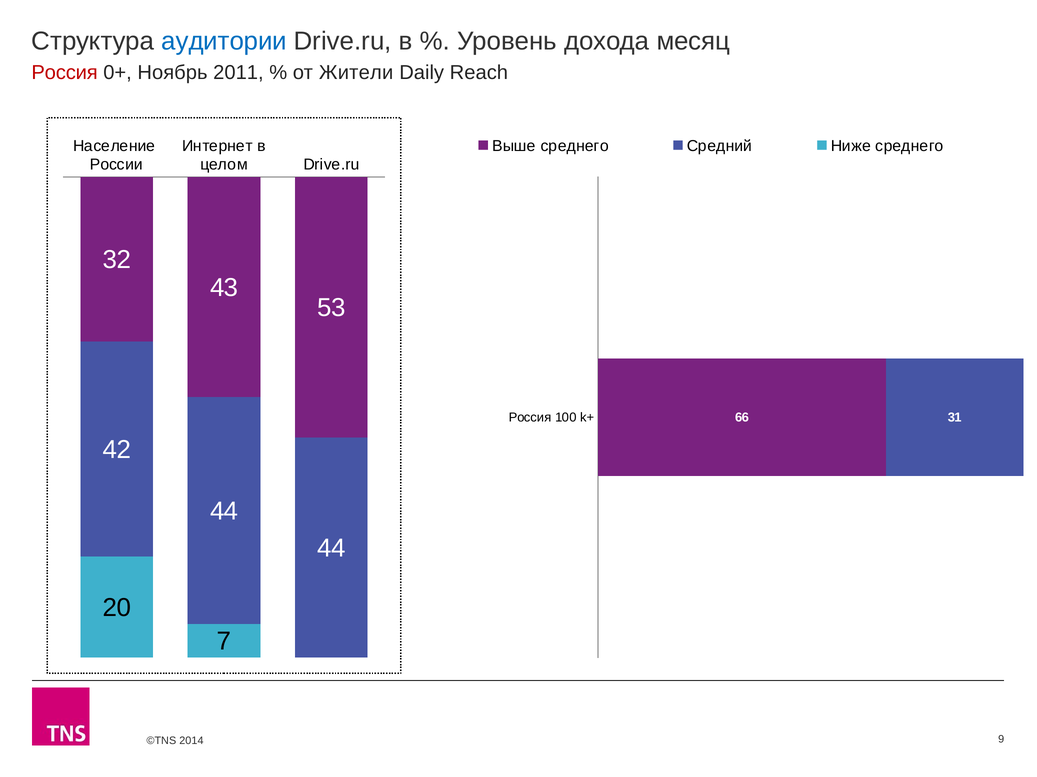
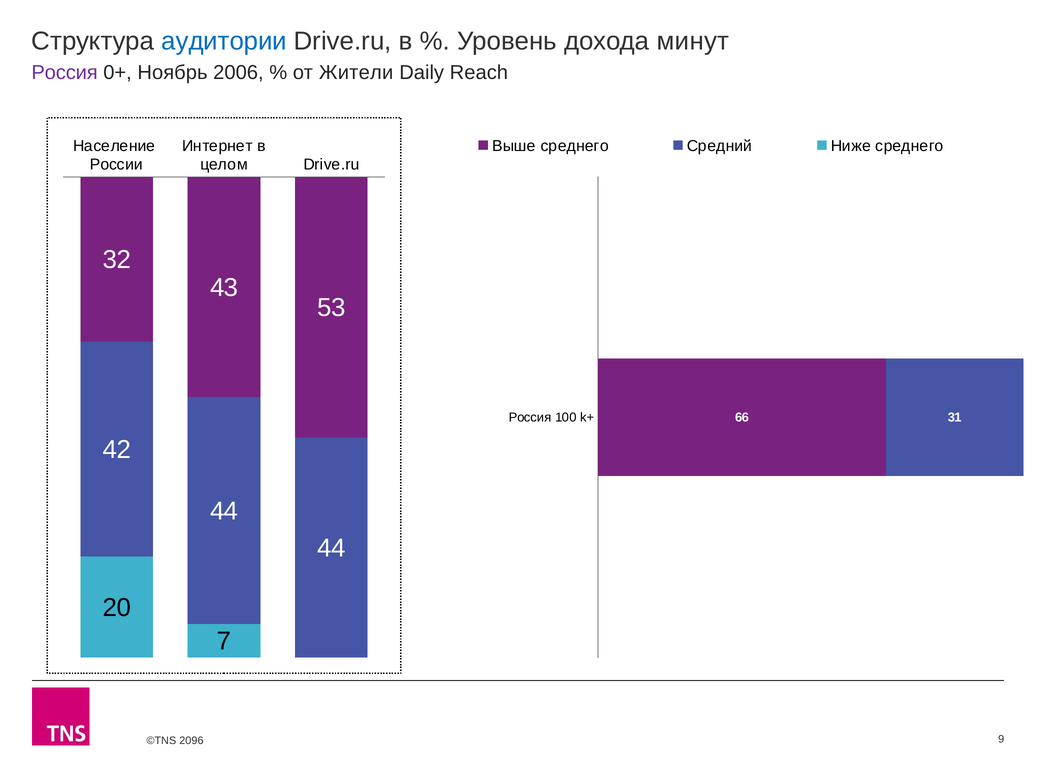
месяц: месяц -> минут
Россия at (65, 73) colour: red -> purple
2011: 2011 -> 2006
2014: 2014 -> 2096
